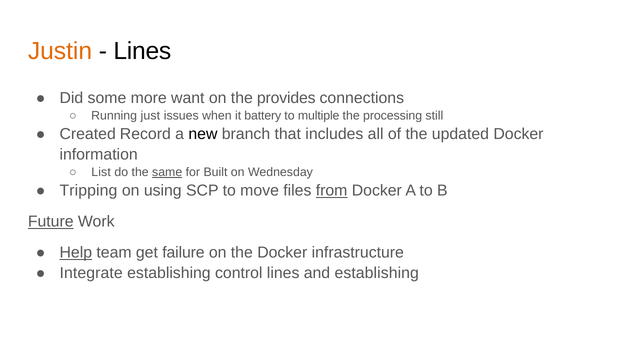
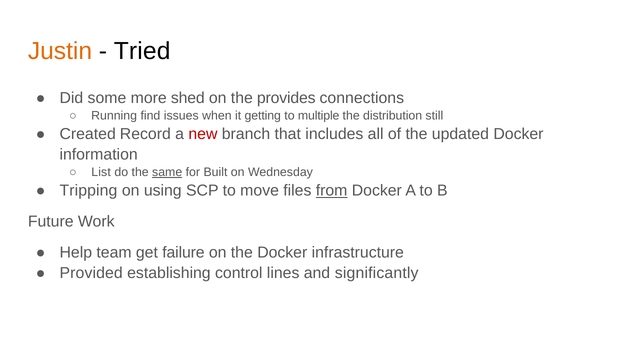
Lines at (142, 51): Lines -> Tried
want: want -> shed
just: just -> find
battery: battery -> getting
processing: processing -> distribution
new colour: black -> red
Future underline: present -> none
Help underline: present -> none
Integrate: Integrate -> Provided
and establishing: establishing -> significantly
